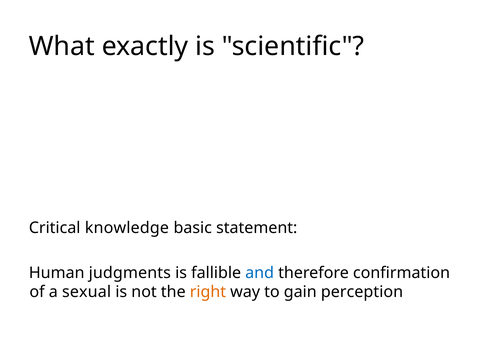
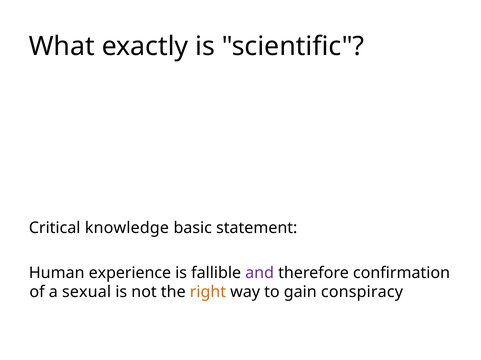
judgments: judgments -> experience
and colour: blue -> purple
perception: perception -> conspiracy
